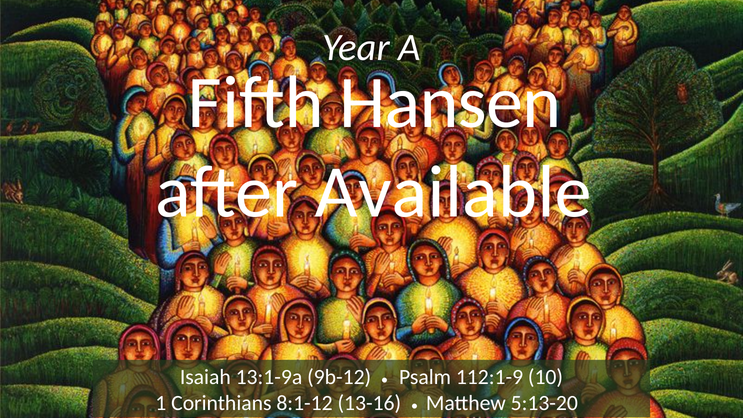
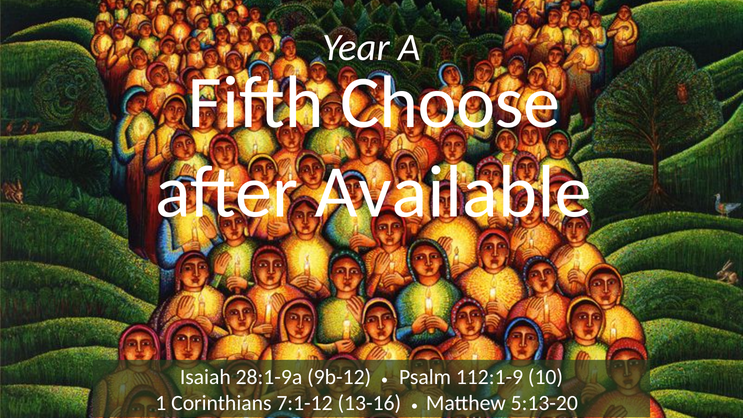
Hansen: Hansen -> Choose
13:1-9a: 13:1-9a -> 28:1-9a
8:1-12: 8:1-12 -> 7:1-12
